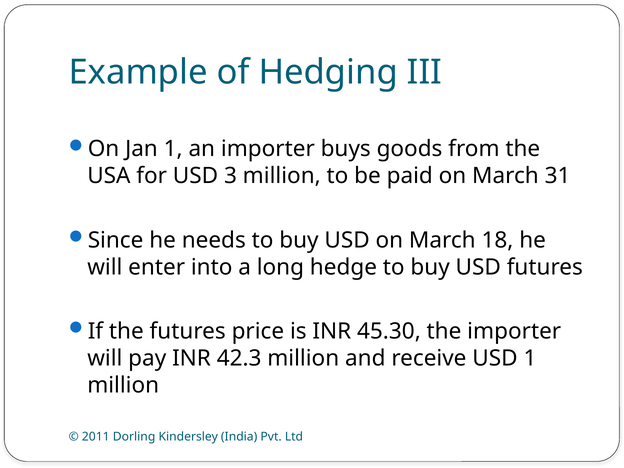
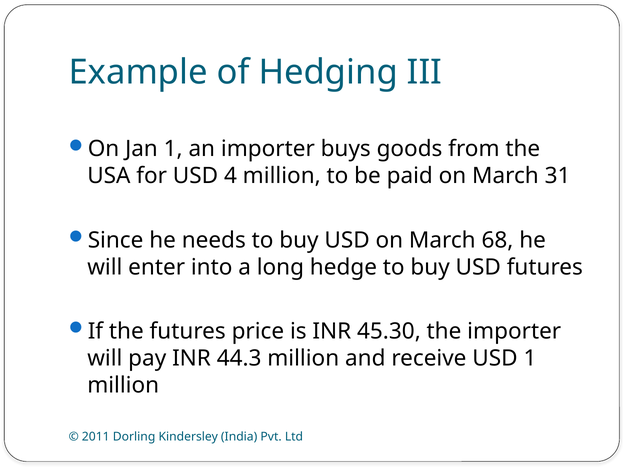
3: 3 -> 4
18: 18 -> 68
42.3: 42.3 -> 44.3
